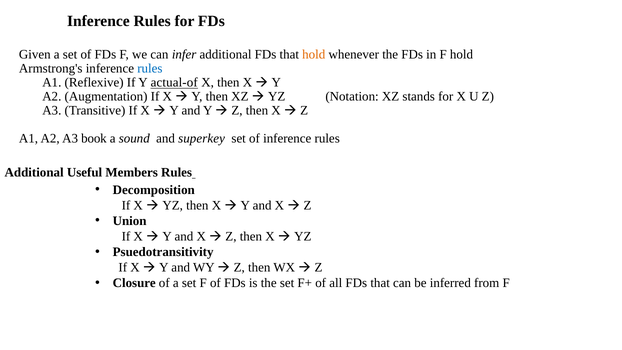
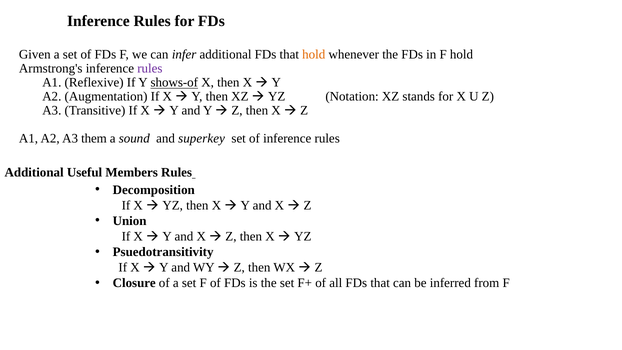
rules at (150, 68) colour: blue -> purple
actual-of: actual-of -> shows-of
book: book -> them
